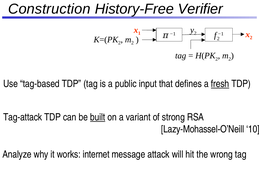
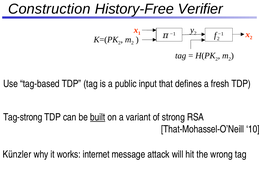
fresh underline: present -> none
Tag-attack: Tag-attack -> Tag-strong
Lazy-Mohassel-O’Neill: Lazy-Mohassel-O’Neill -> That-Mohassel-O’Neill
Analyze: Analyze -> Künzler
